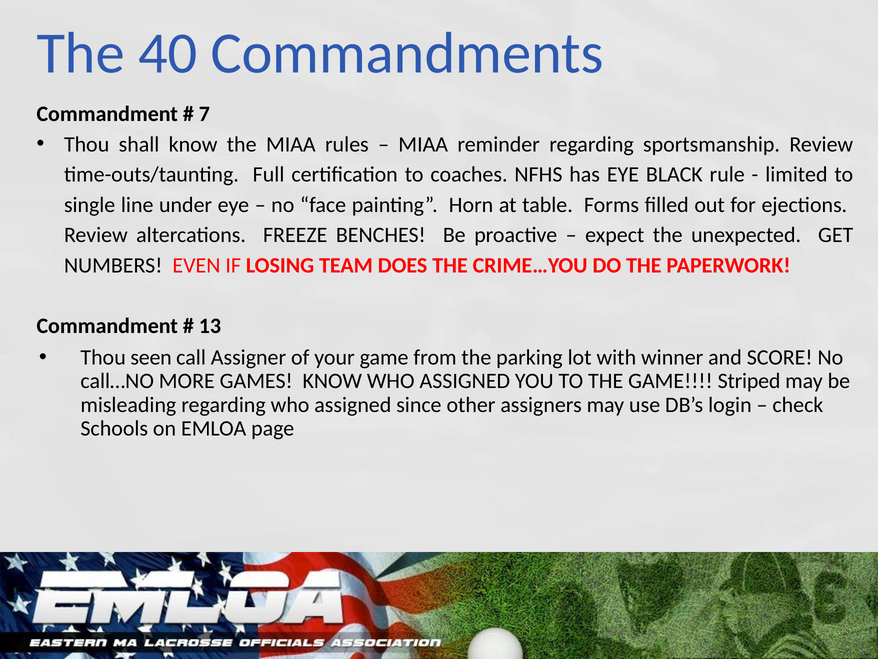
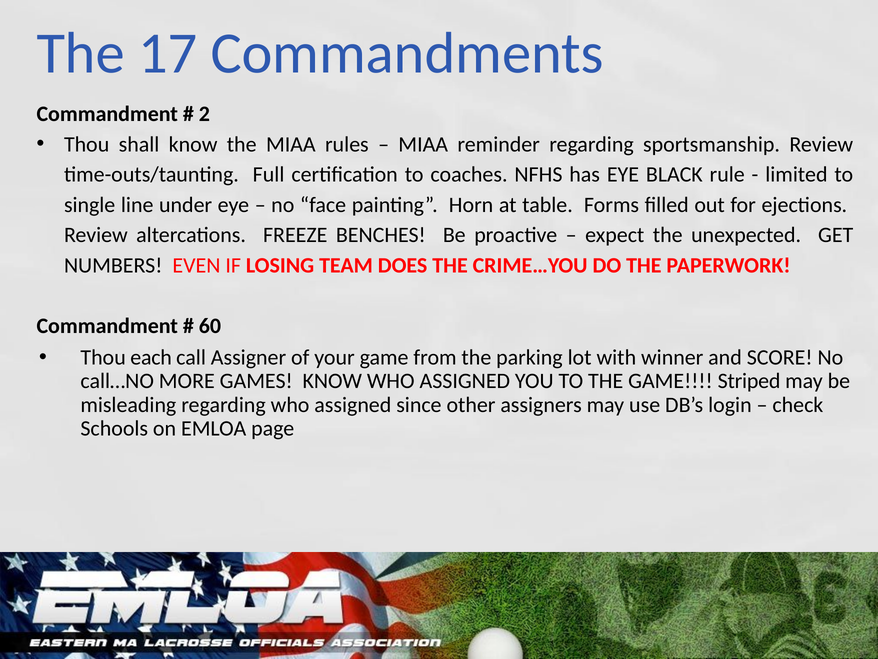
40: 40 -> 17
7: 7 -> 2
13: 13 -> 60
seen: seen -> each
